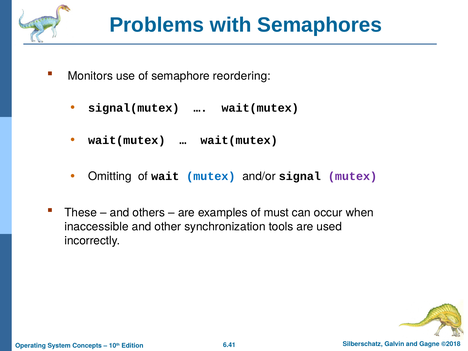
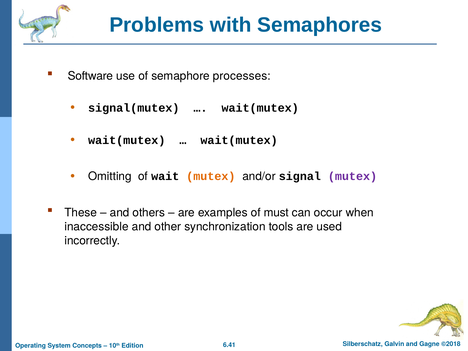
Monitors: Monitors -> Software
reordering: reordering -> processes
mutex at (211, 176) colour: blue -> orange
